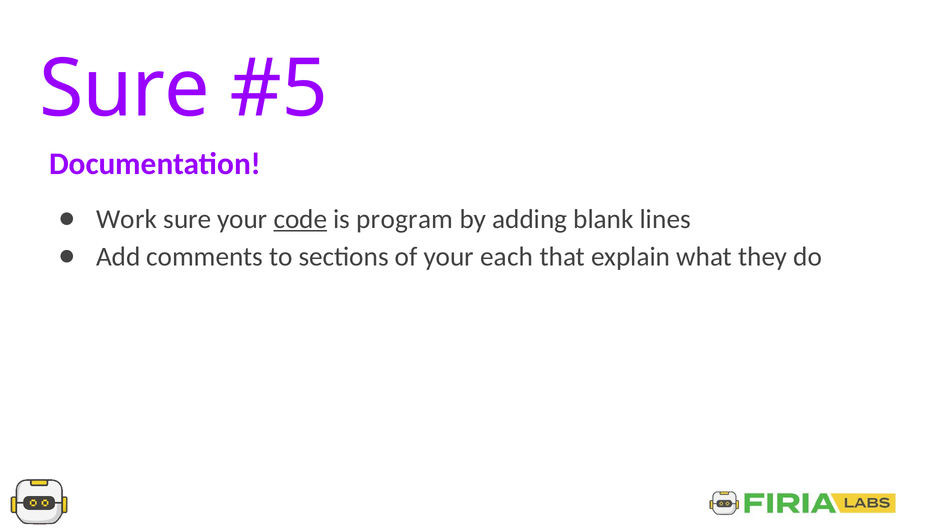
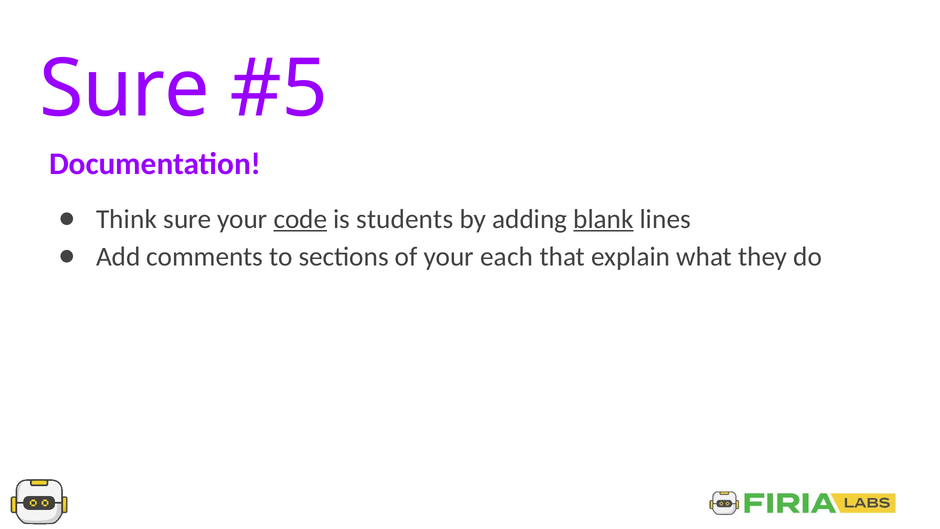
Work: Work -> Think
program: program -> students
blank underline: none -> present
